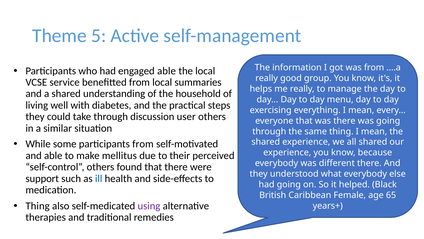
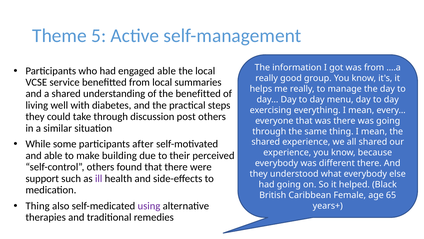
the household: household -> benefitted
user: user -> post
participants from: from -> after
mellitus: mellitus -> building
ill colour: blue -> purple
